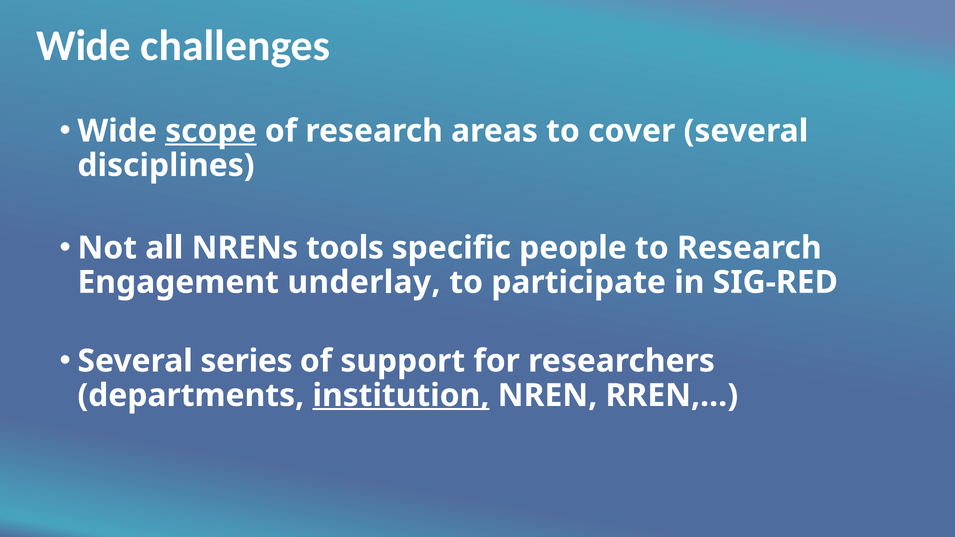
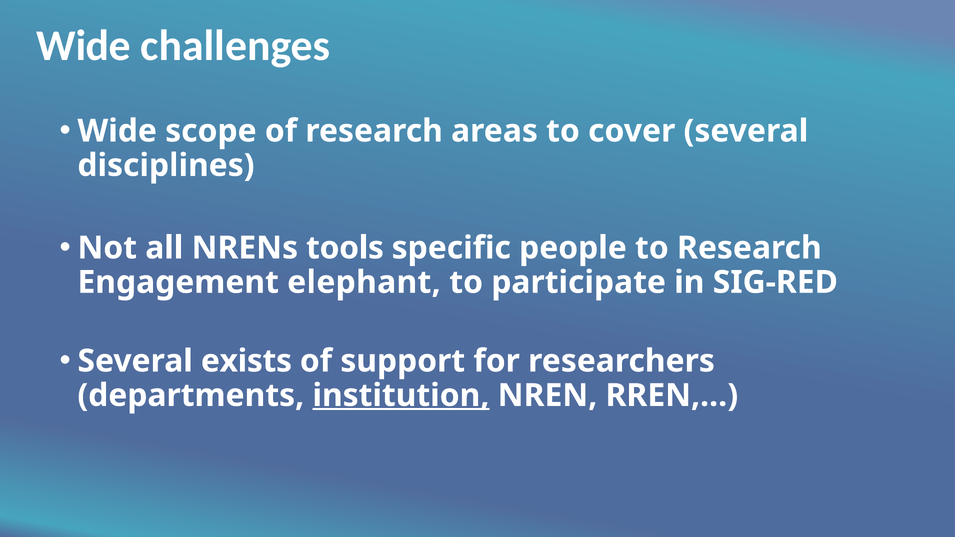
scope underline: present -> none
underlay: underlay -> elephant
series: series -> exists
